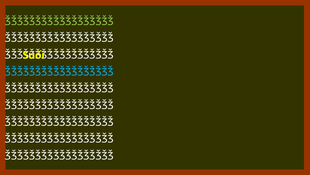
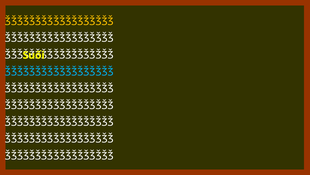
ǮǮǮǮǮǮǮǮǮǮǮǮǮǮǮǮǮǮ at (59, 22) colour: light green -> yellow
